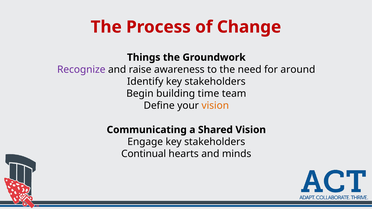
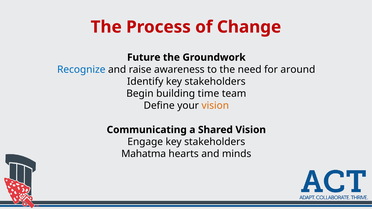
Things: Things -> Future
Recognize colour: purple -> blue
Continual: Continual -> Mahatma
